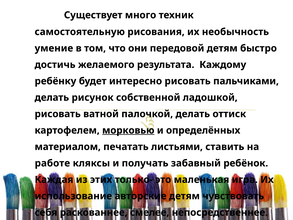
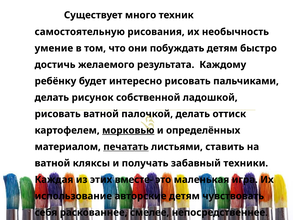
передовой: передовой -> побуждать
печатать underline: none -> present
работе at (52, 163): работе -> ватной
ребёнок: ребёнок -> техники
только-: только- -> вместе-
